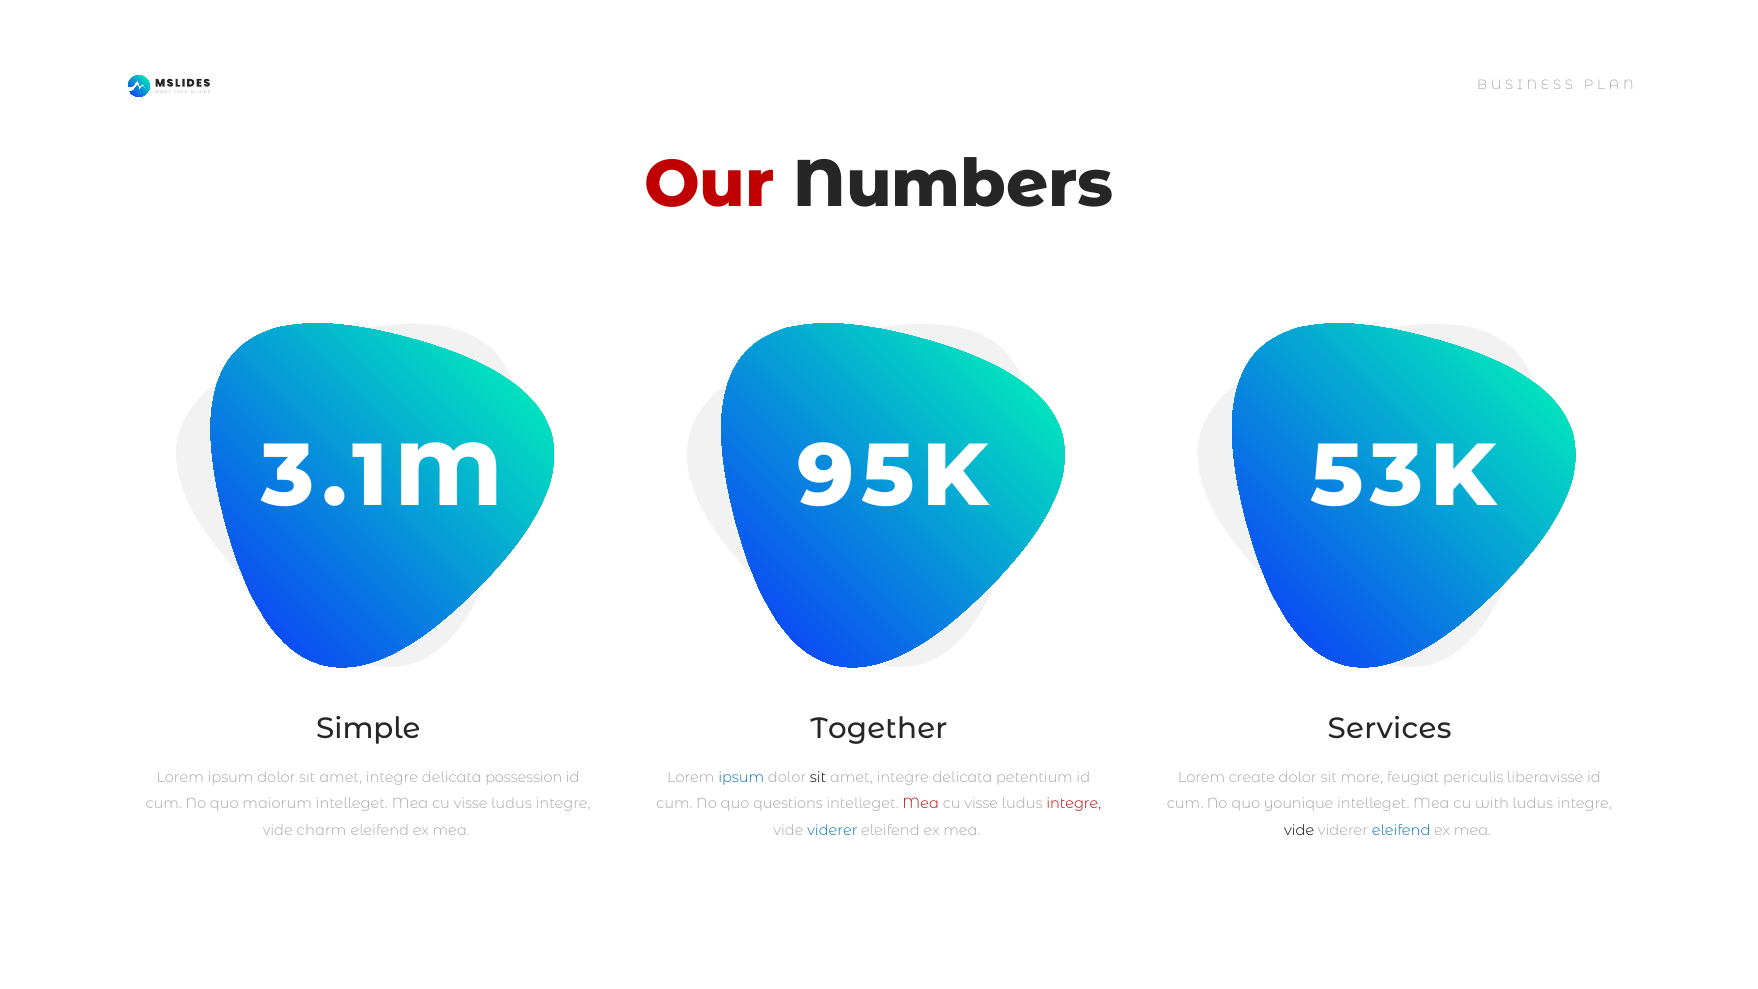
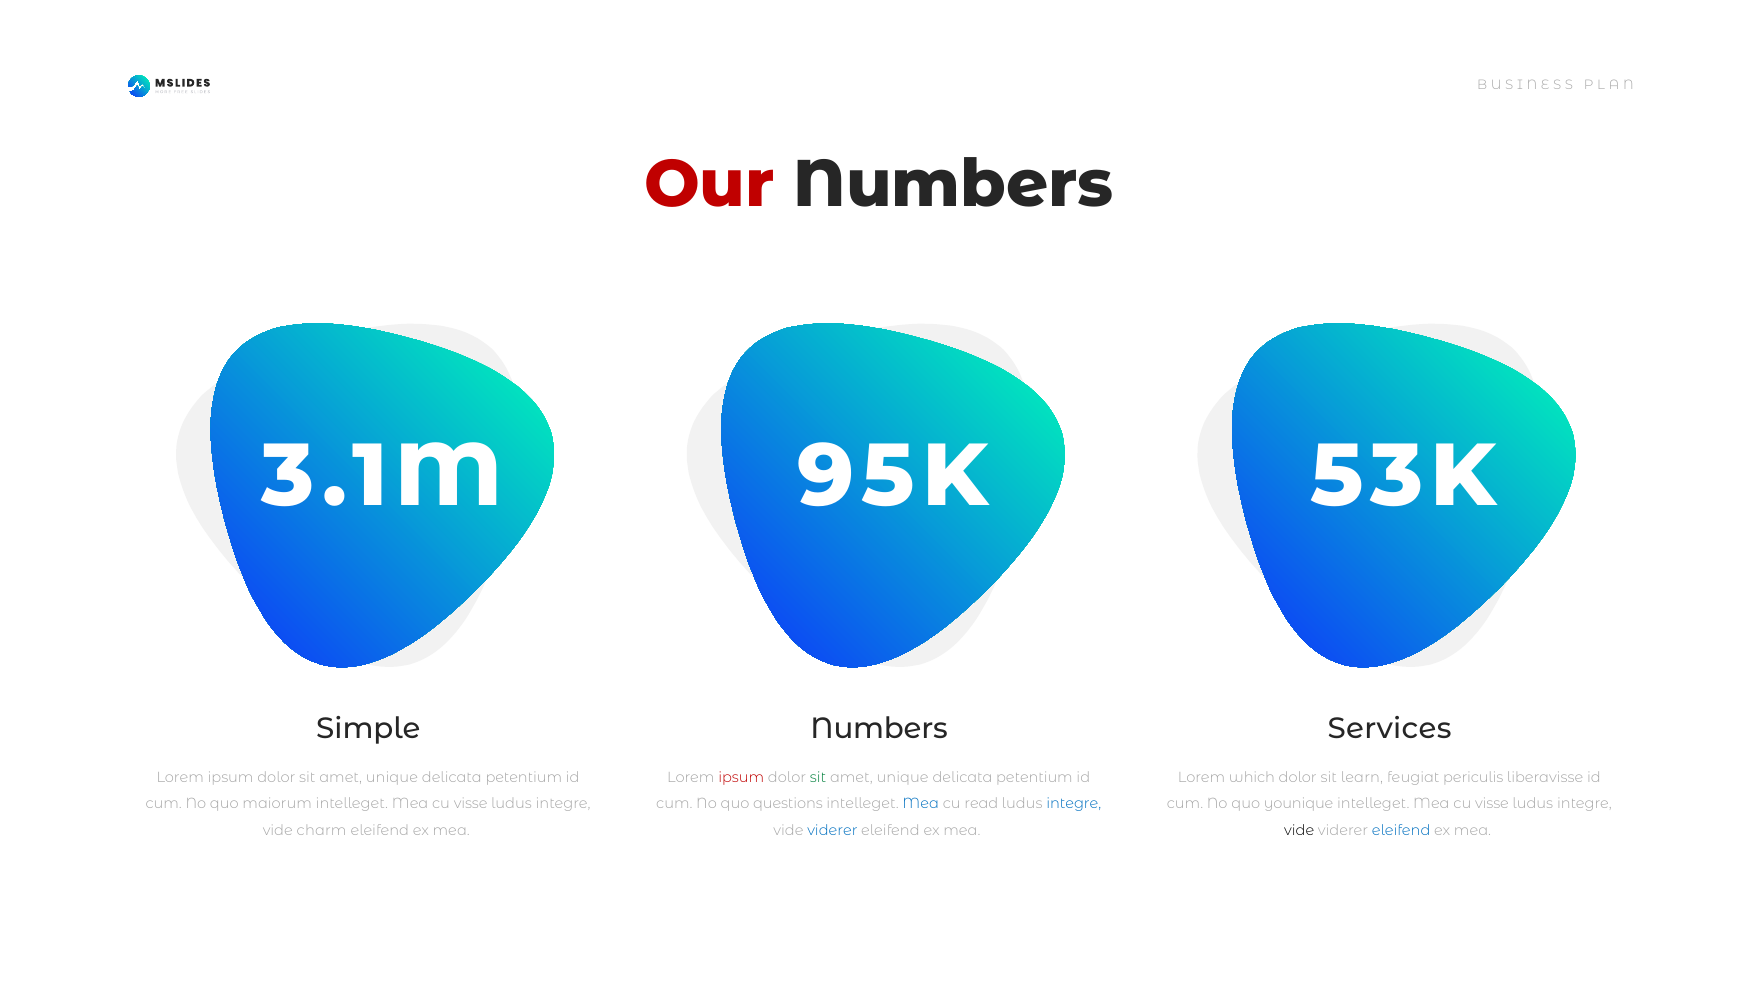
Together at (879, 729): Together -> Numbers
integre at (392, 777): integre -> unique
possession at (524, 777): possession -> petentium
ipsum at (741, 777) colour: blue -> red
sit at (818, 777) colour: black -> green
integre at (903, 777): integre -> unique
create: create -> which
more: more -> learn
Mea at (921, 804) colour: red -> blue
visse at (981, 804): visse -> read
integre at (1074, 804) colour: red -> blue
with at (1492, 804): with -> visse
